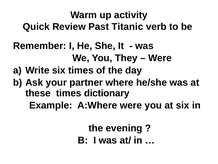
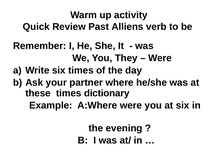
Titanic: Titanic -> Alliens
